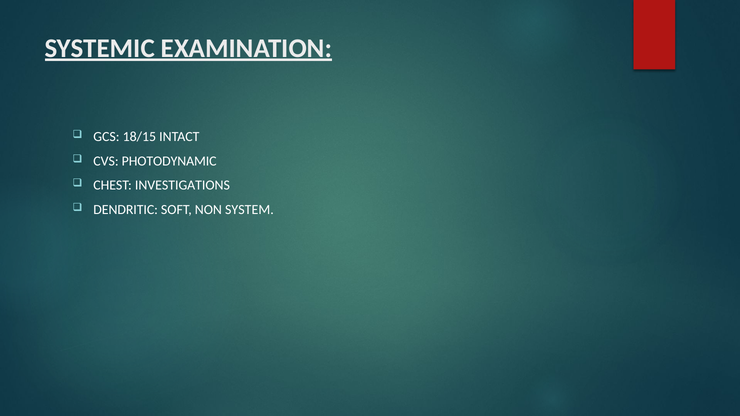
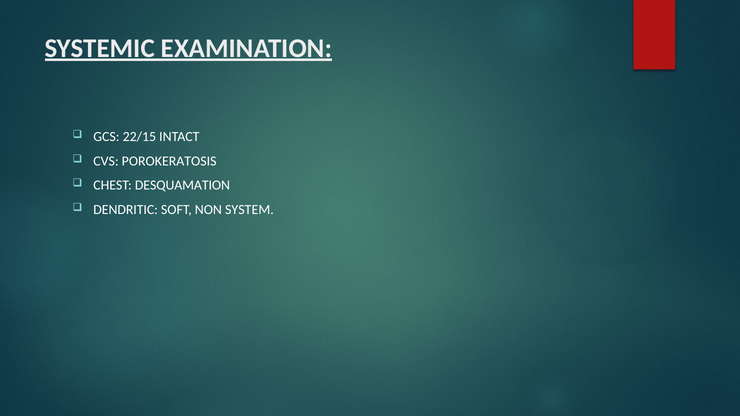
18/15: 18/15 -> 22/15
PHOTODYNAMIC: PHOTODYNAMIC -> POROKERATOSIS
INVESTIGATIONS: INVESTIGATIONS -> DESQUAMATION
